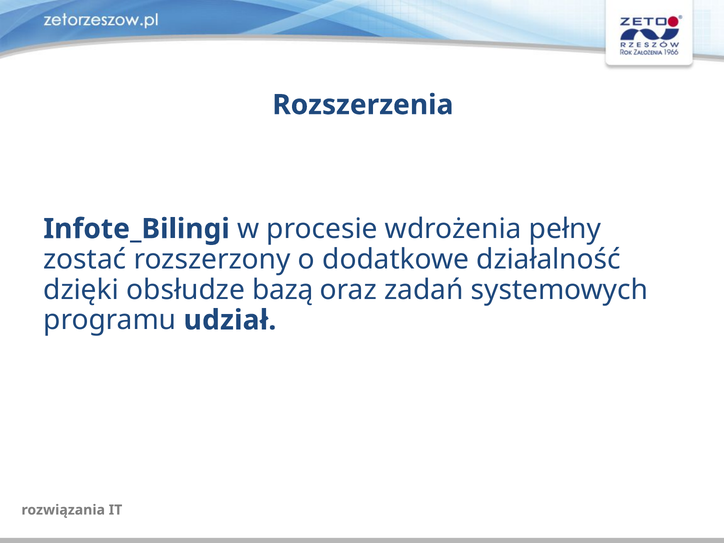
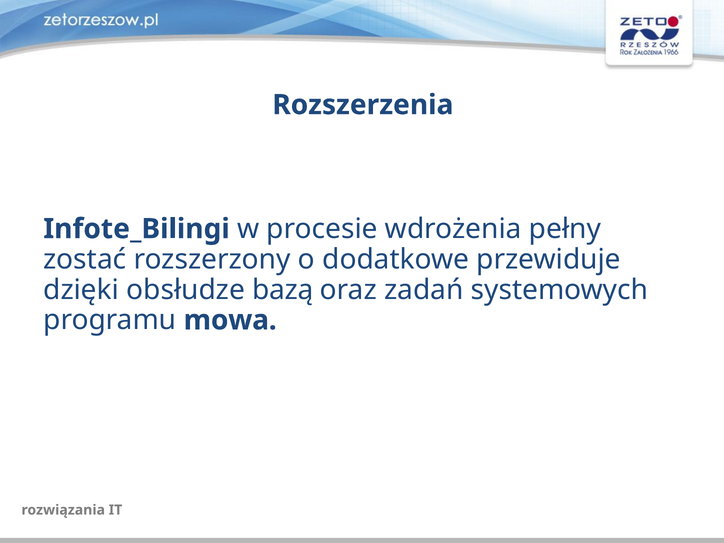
działalność: działalność -> przewiduje
udział: udział -> mowa
